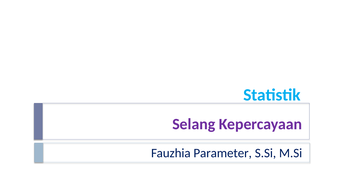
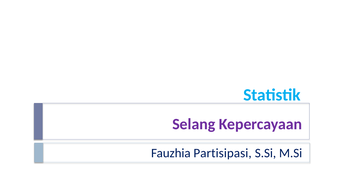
Parameter: Parameter -> Partisipasi
